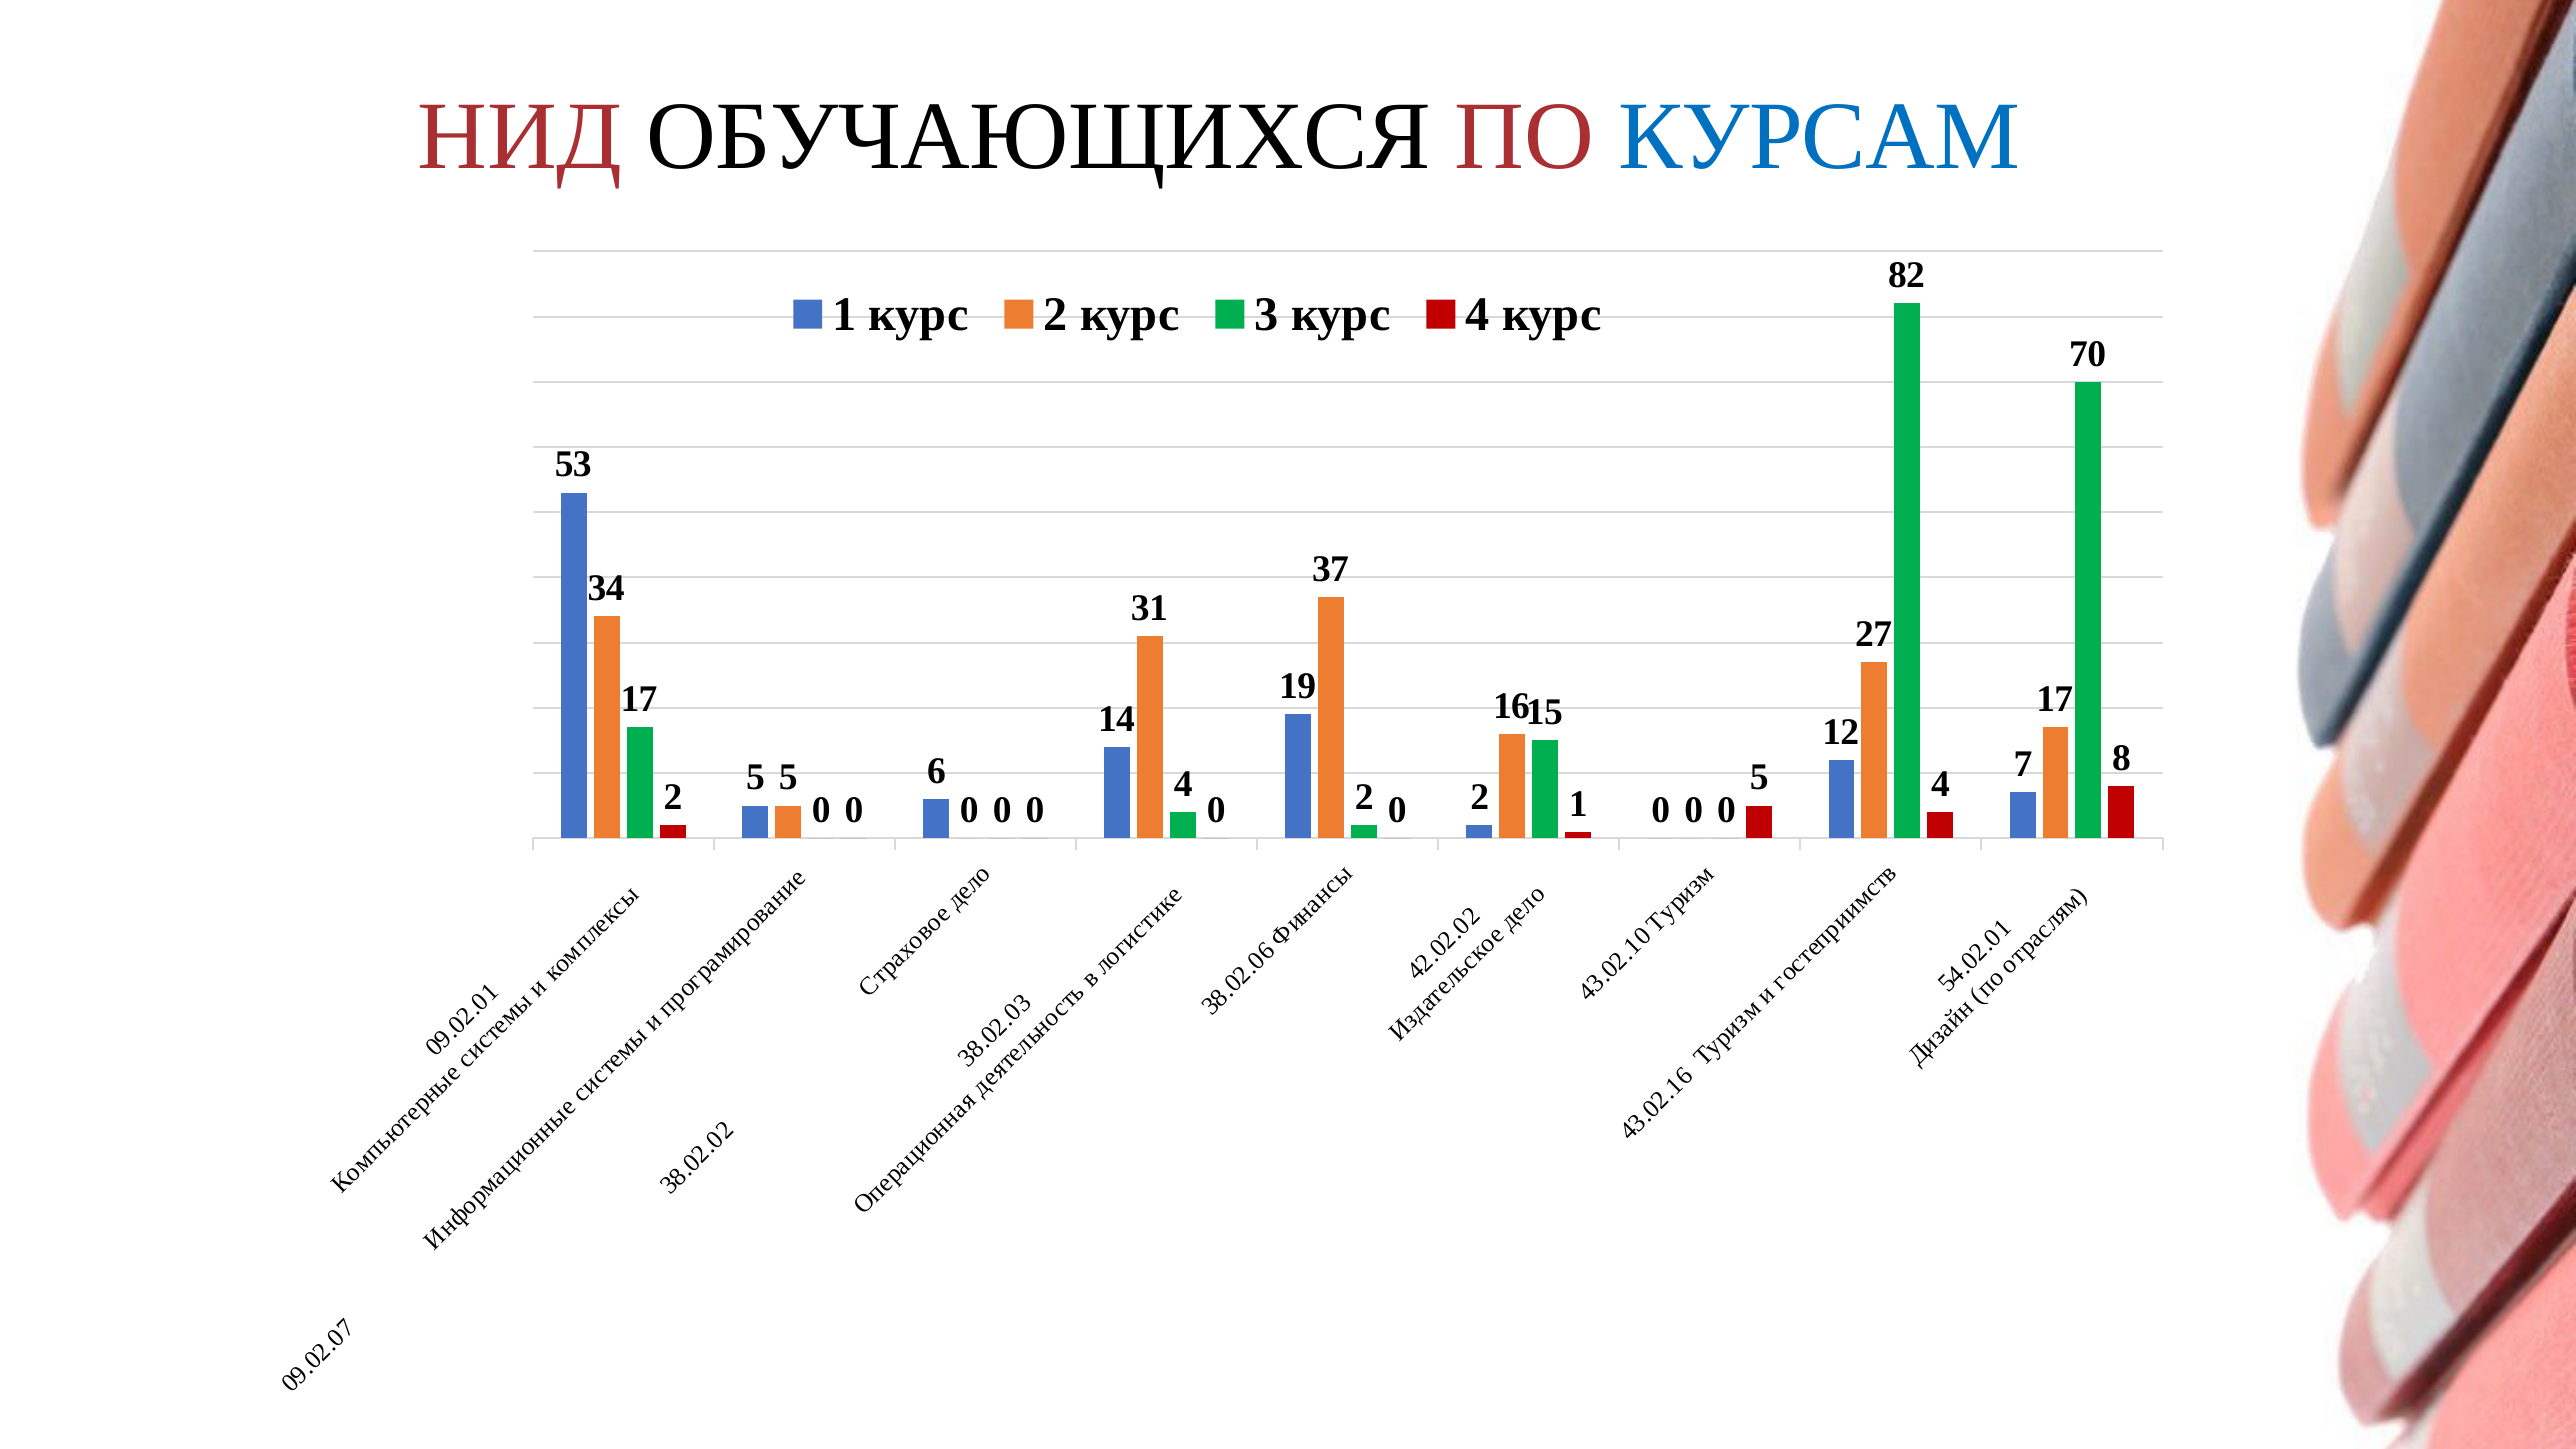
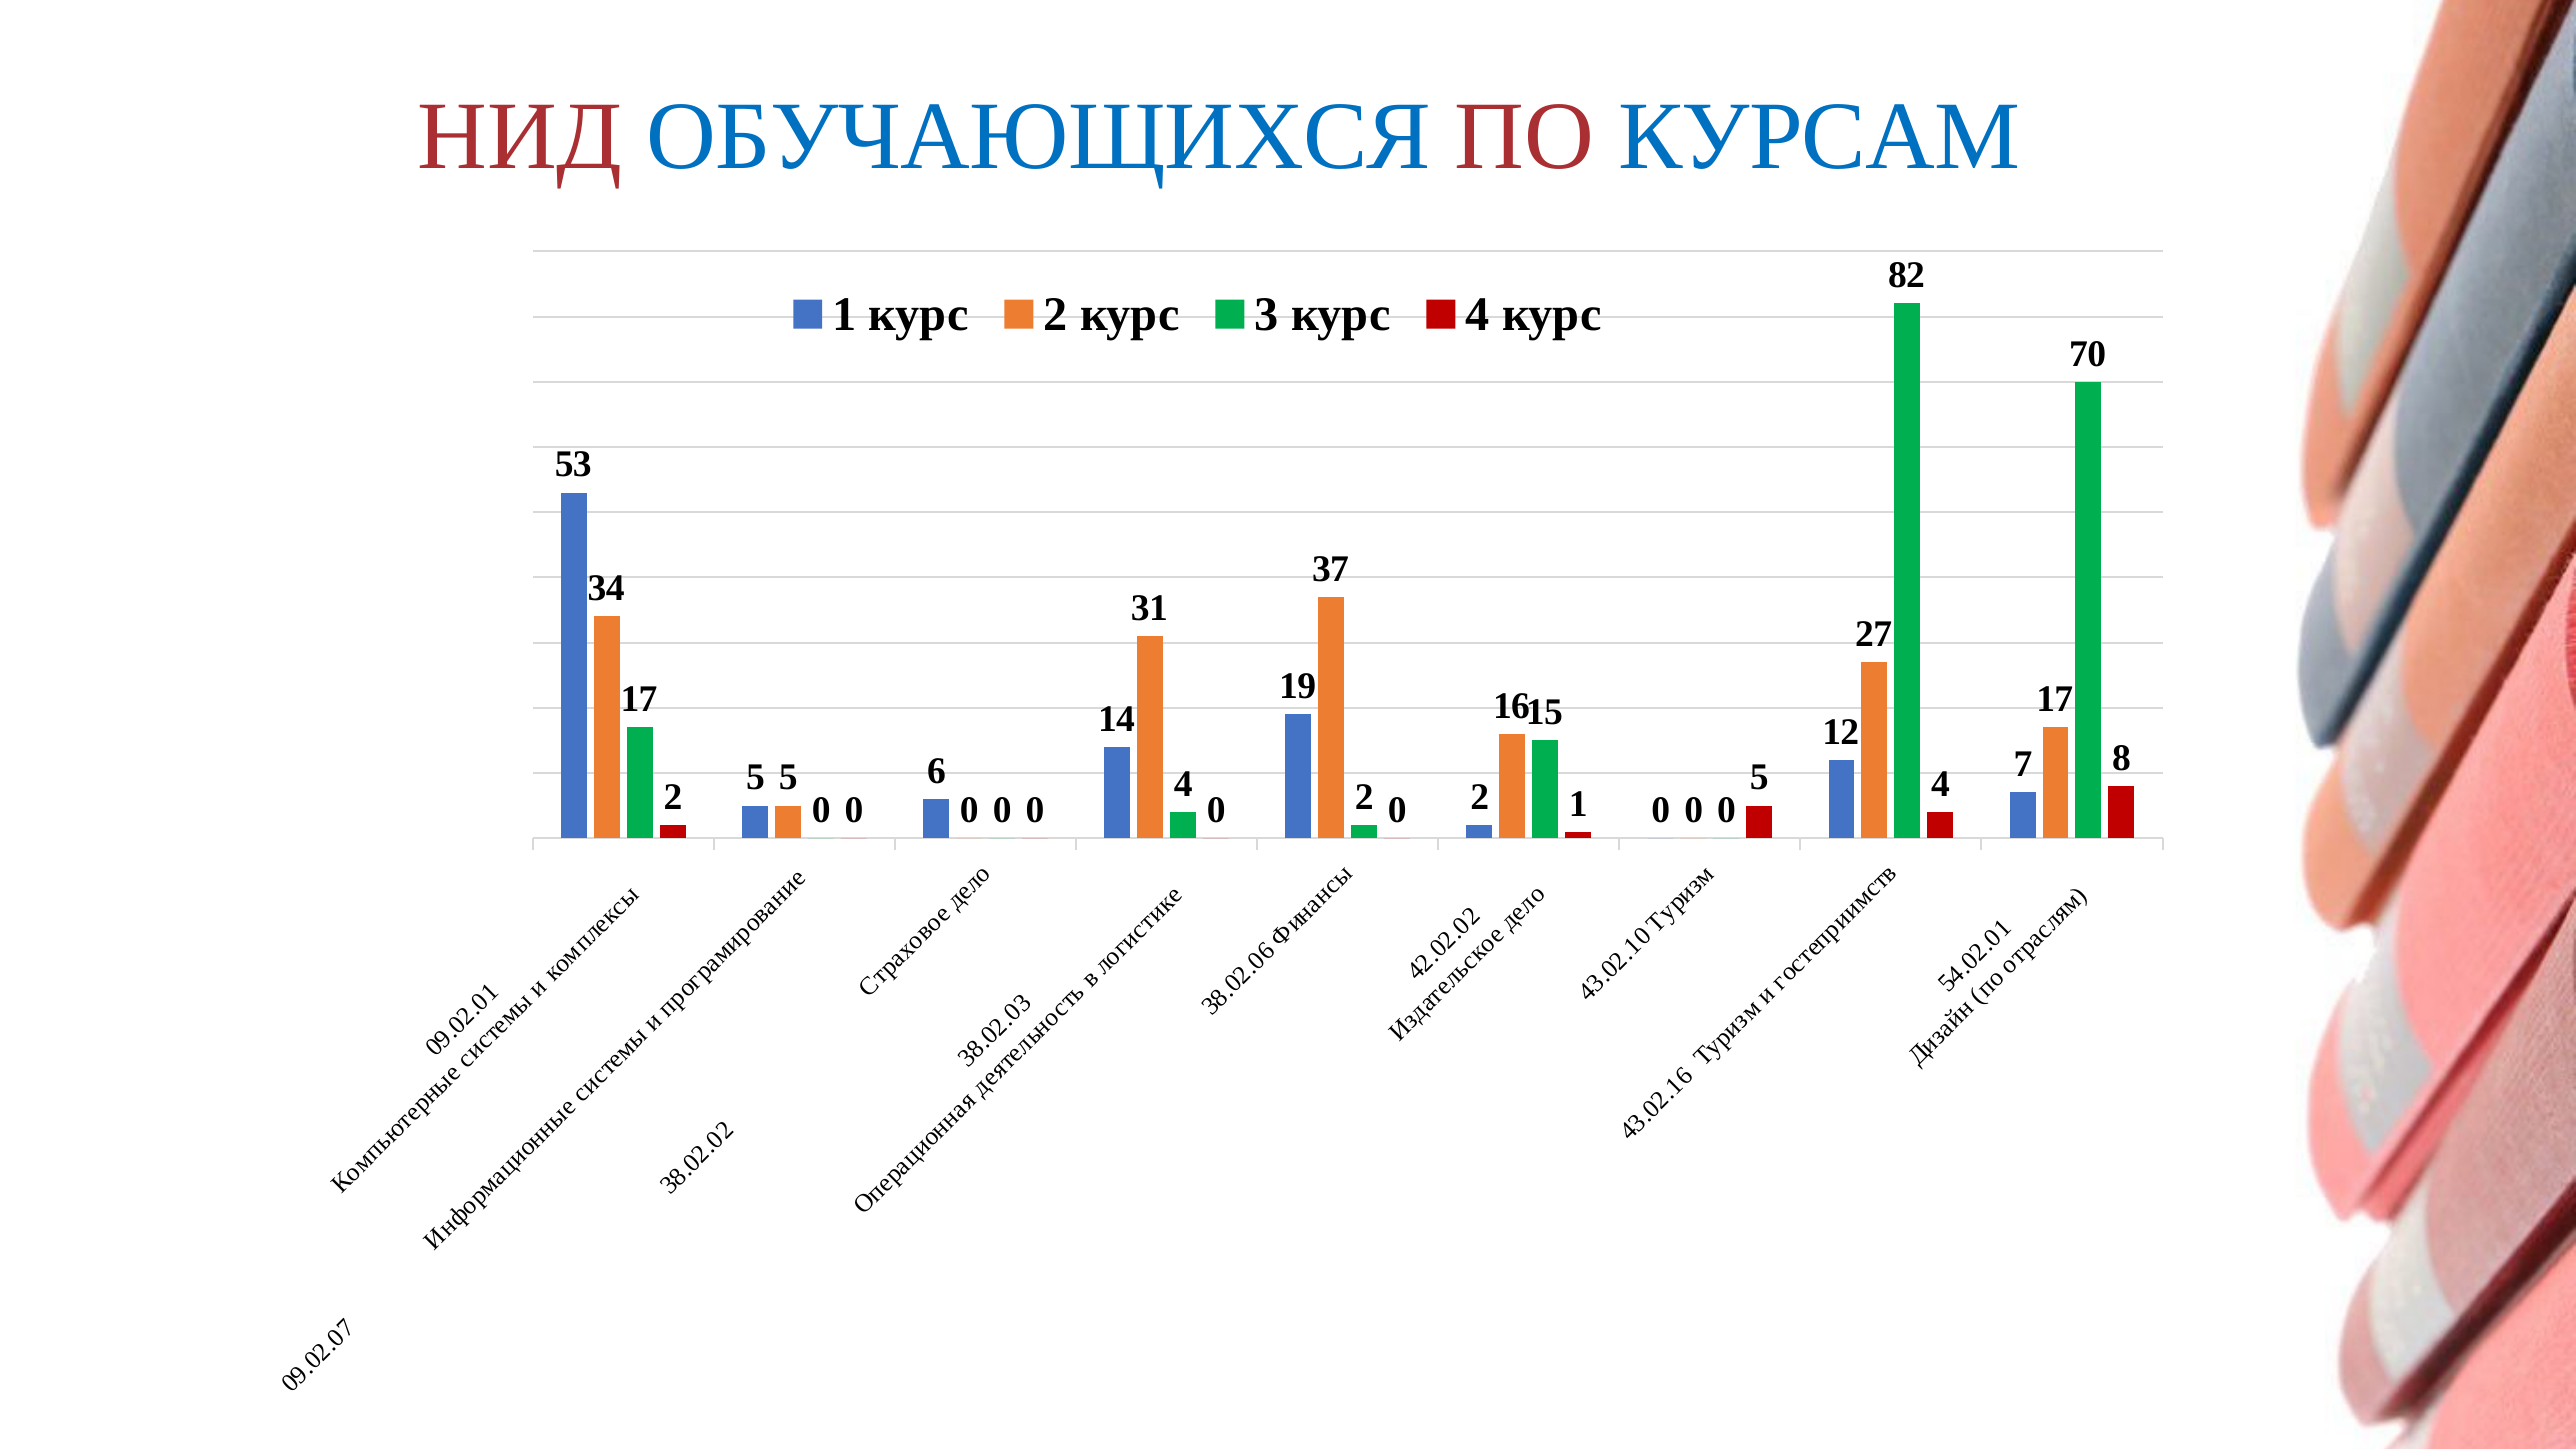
ОБУЧАЮЩИХСЯ colour: black -> blue
